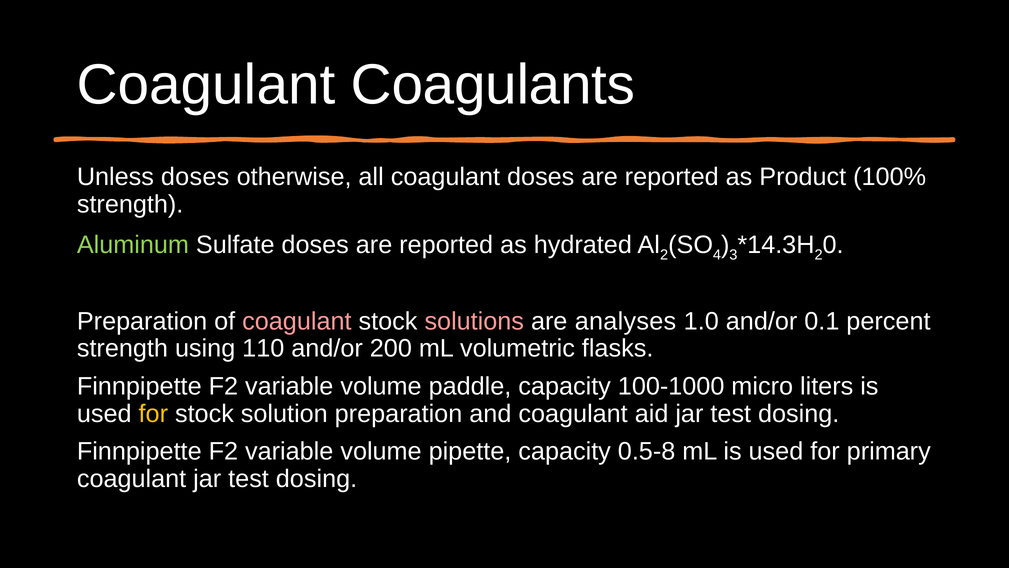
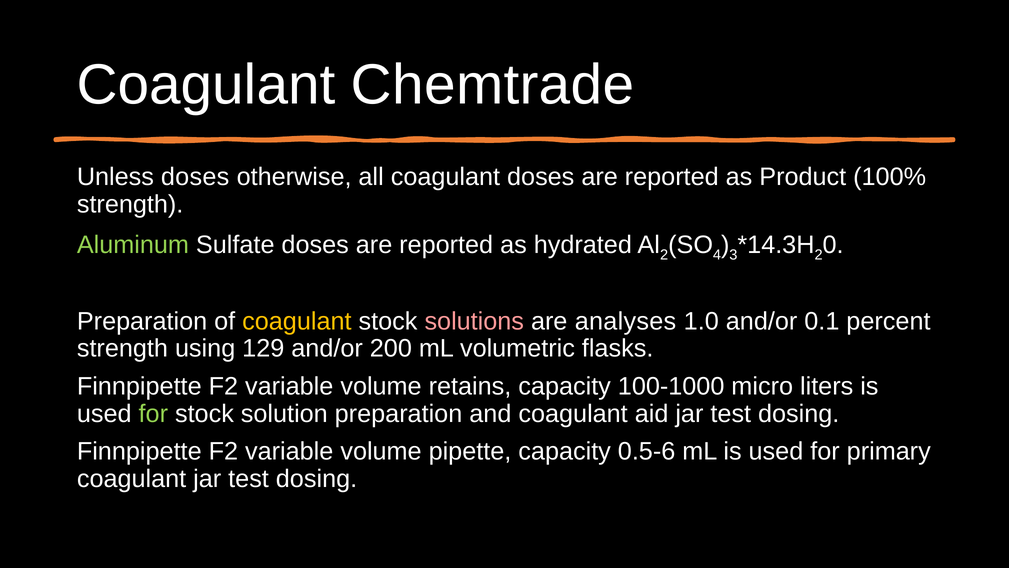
Coagulants: Coagulants -> Chemtrade
coagulant at (297, 321) colour: pink -> yellow
110: 110 -> 129
paddle: paddle -> retains
for at (153, 413) colour: yellow -> light green
0.5-8: 0.5-8 -> 0.5-6
